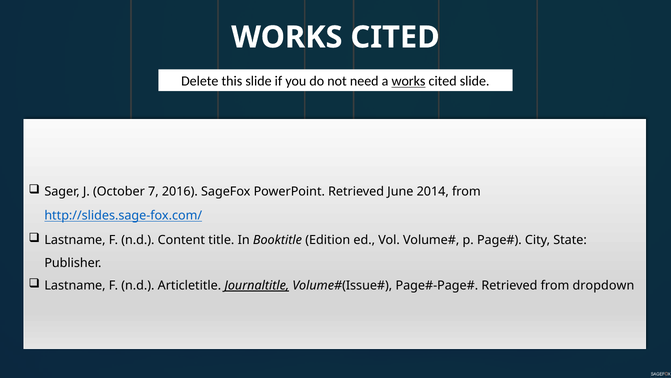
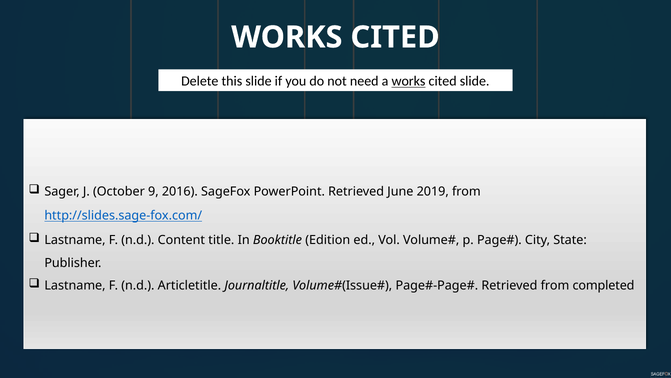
7: 7 -> 9
2014: 2014 -> 2019
Journaltitle underline: present -> none
dropdown: dropdown -> completed
